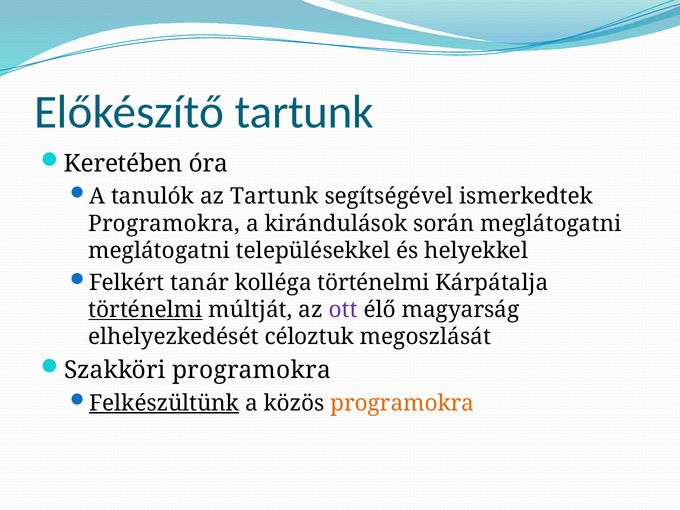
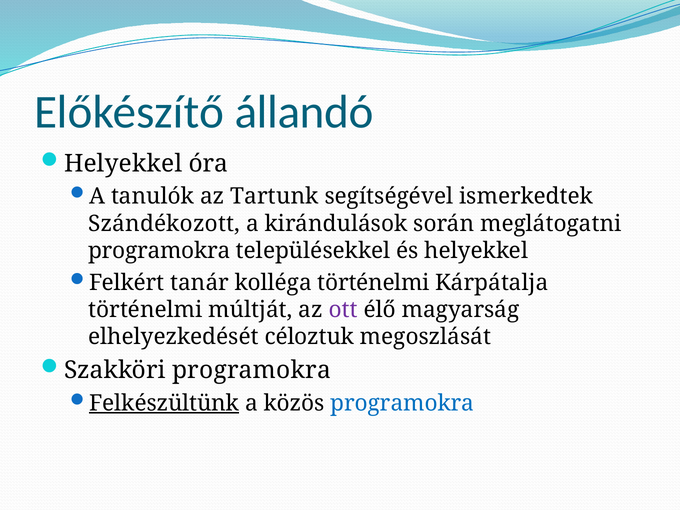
Előkészítő tartunk: tartunk -> állandó
Keretében at (123, 164): Keretében -> Helyekkel
Programokra at (164, 224): Programokra -> Szándékozott
meglátogatni at (159, 251): meglátogatni -> programokra
történelmi at (145, 310) underline: present -> none
programokra at (402, 403) colour: orange -> blue
